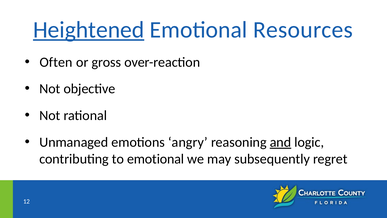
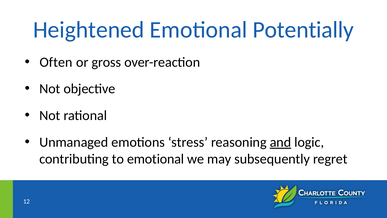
Heightened underline: present -> none
Resources: Resources -> Potentially
angry: angry -> stress
